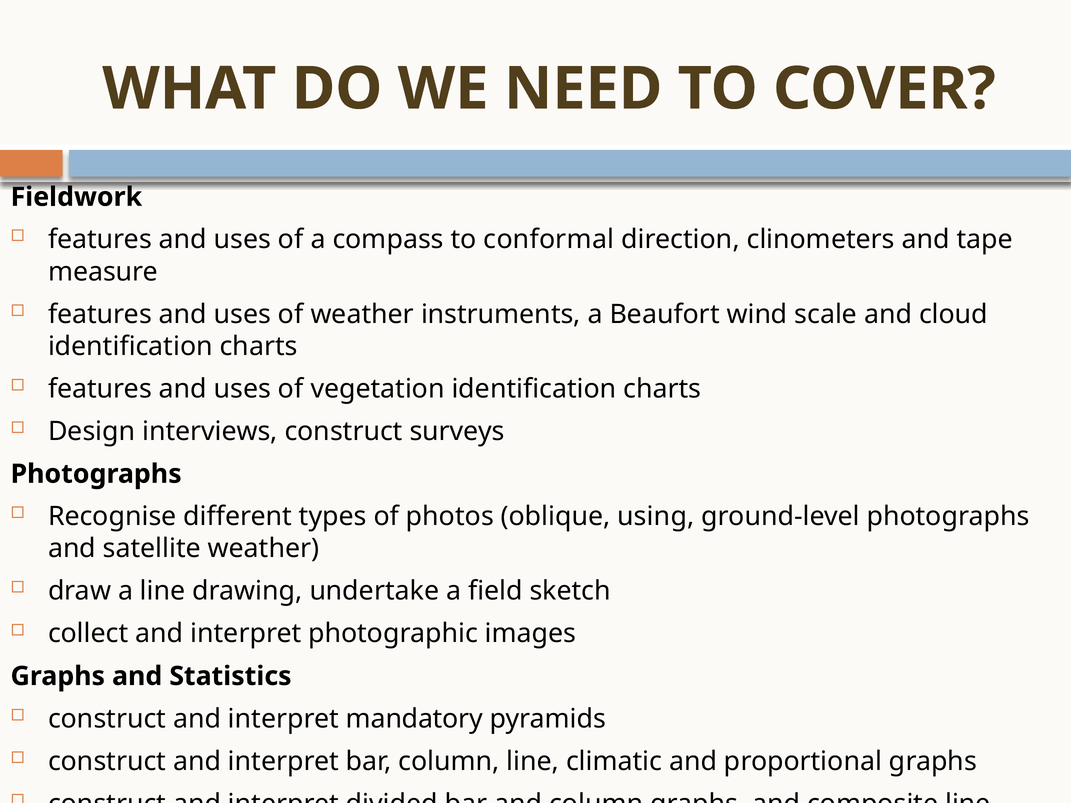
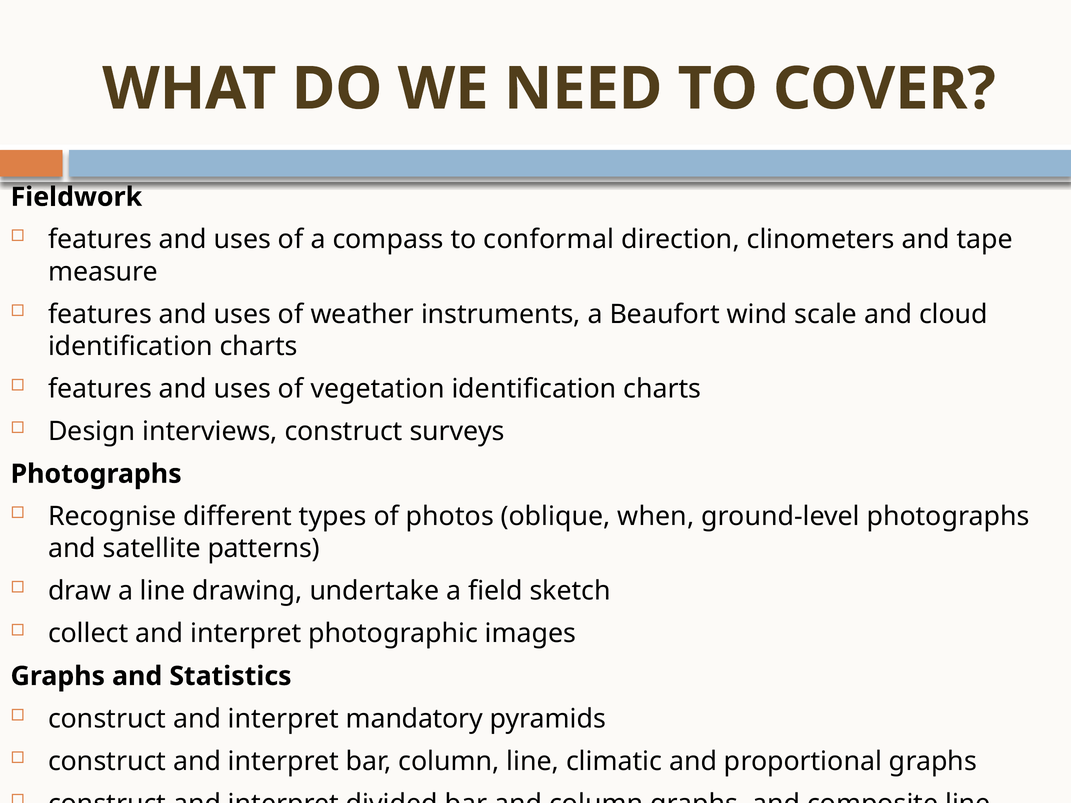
using: using -> when
satellite weather: weather -> patterns
